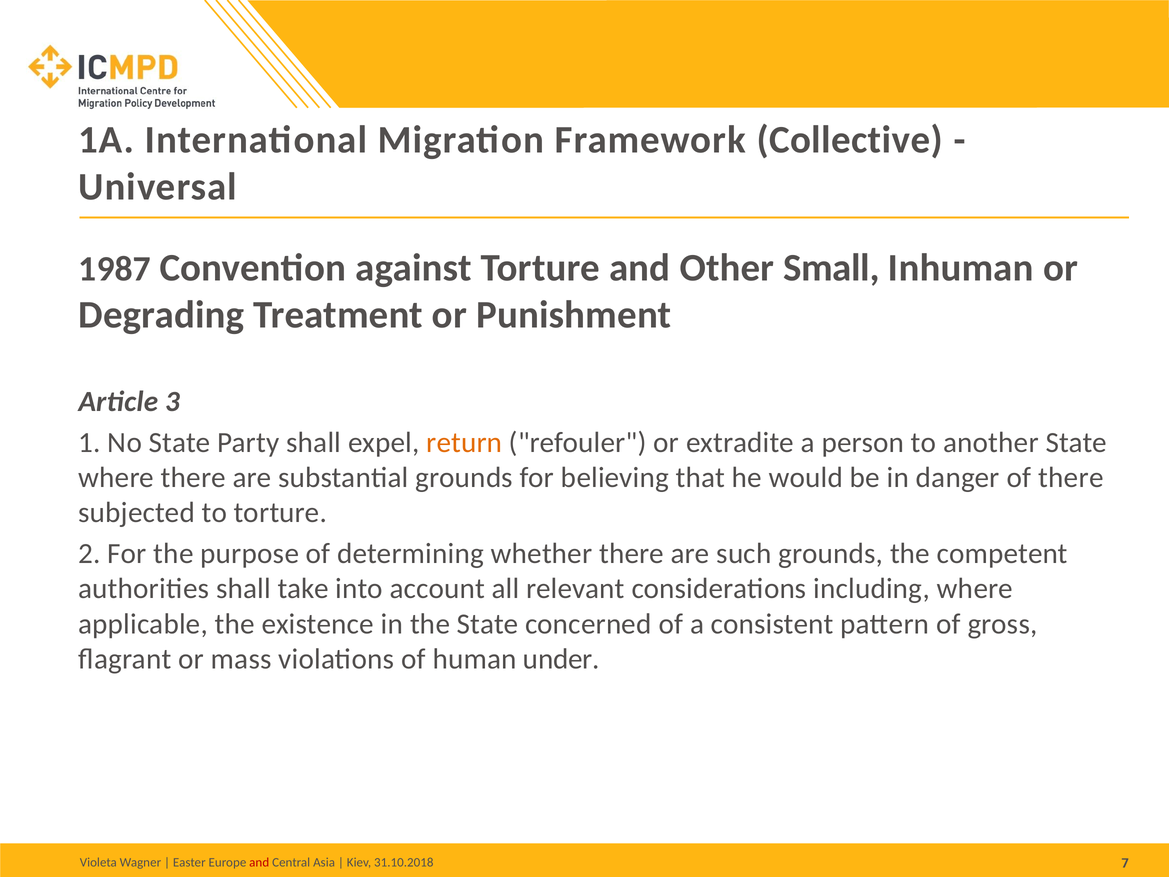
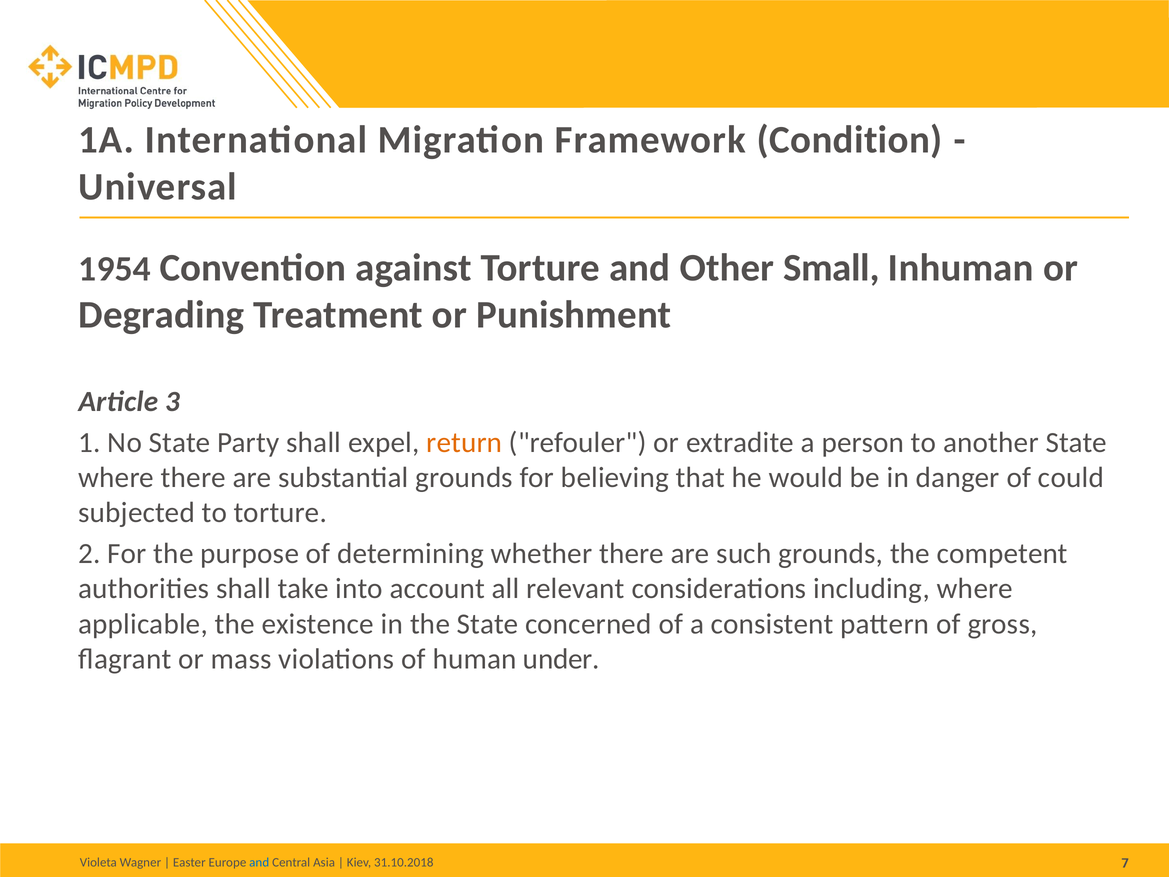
Collective: Collective -> Condition
1987: 1987 -> 1954
of there: there -> could
and at (259, 862) colour: red -> blue
